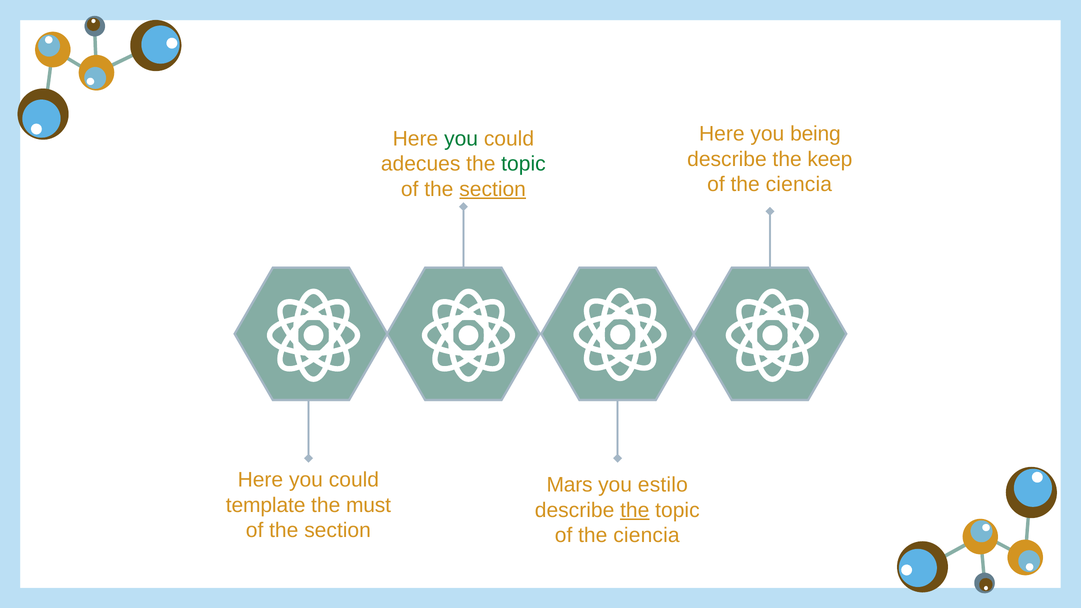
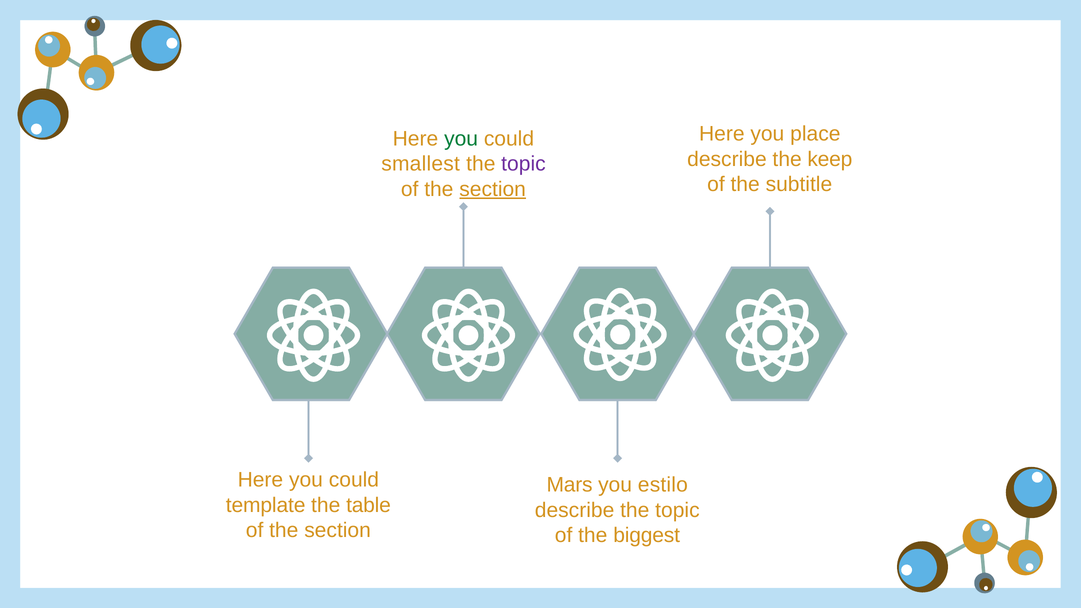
being: being -> place
adecues: adecues -> smallest
topic at (523, 164) colour: green -> purple
ciencia at (799, 184): ciencia -> subtitle
the must: must -> table
the at (635, 510) underline: present -> none
ciencia at (646, 535): ciencia -> biggest
